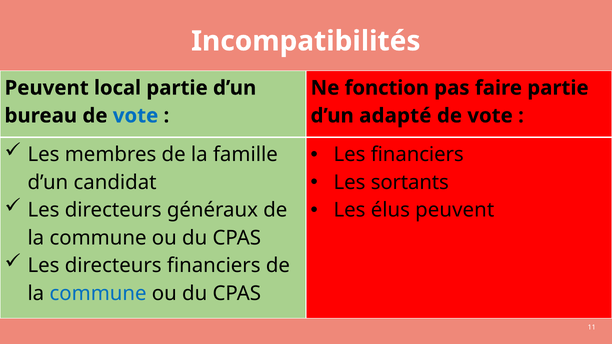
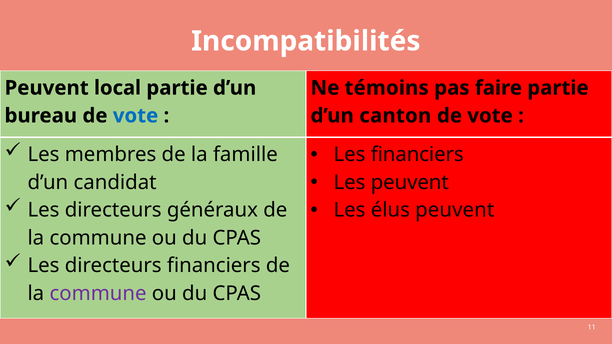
fonction: fonction -> témoins
adapté: adapté -> canton
Les sortants: sortants -> peuvent
commune at (98, 294) colour: blue -> purple
